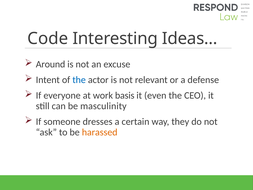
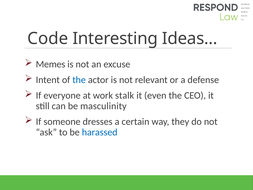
Around: Around -> Memes
basis: basis -> stalk
harassed colour: orange -> blue
